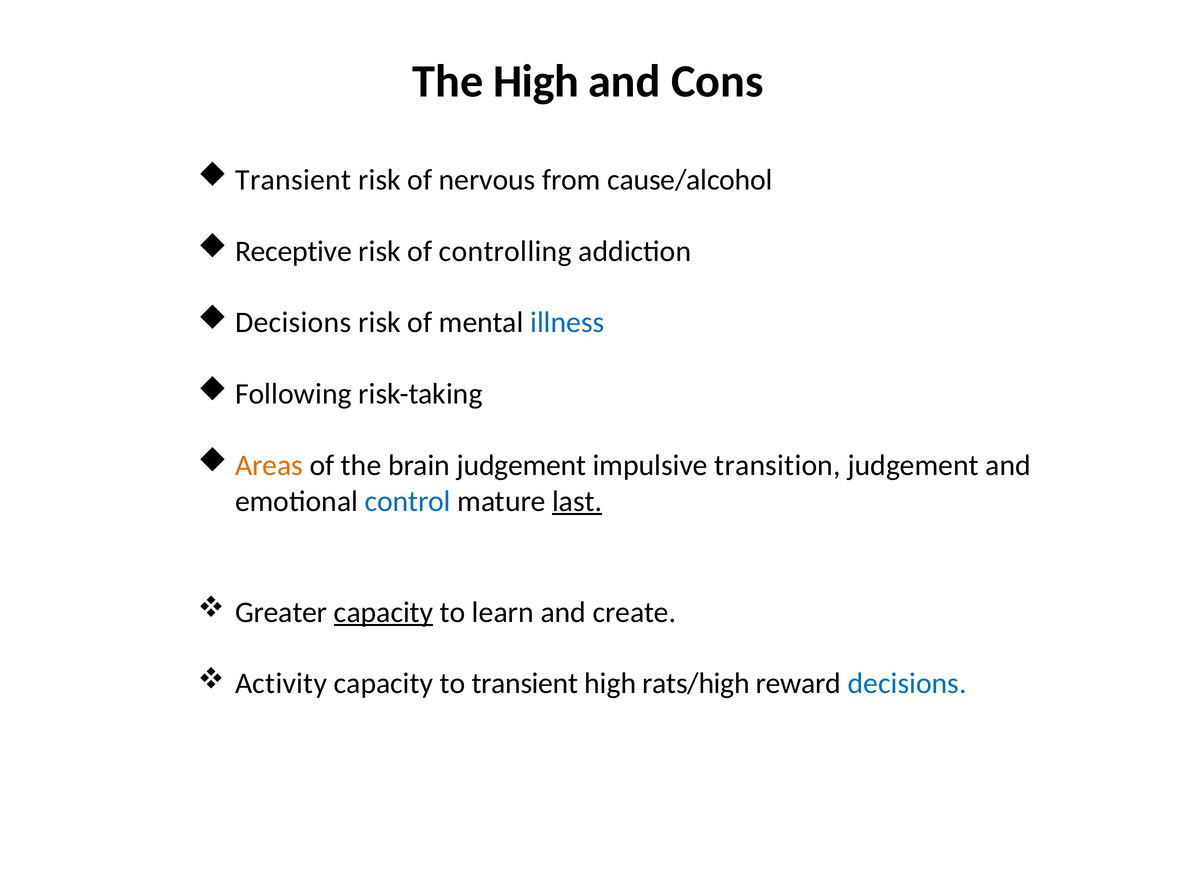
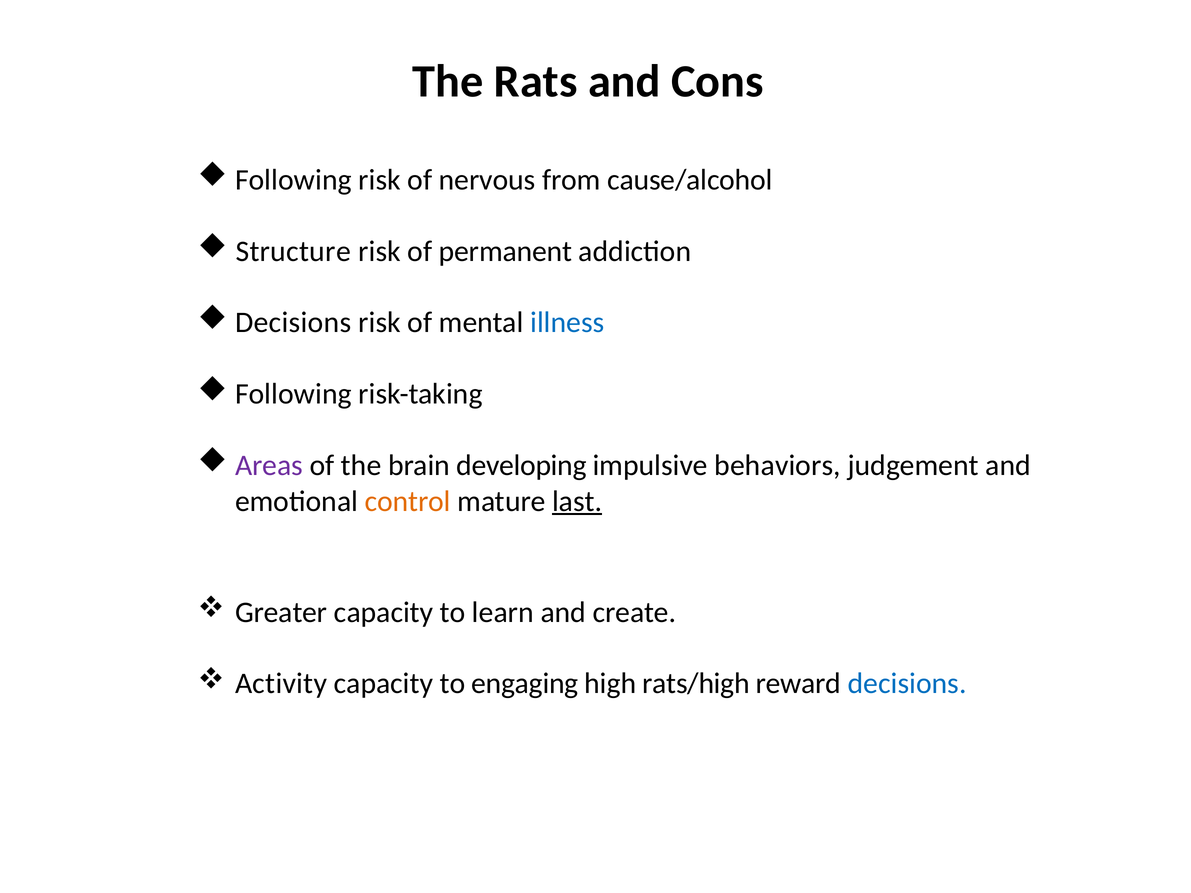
The High: High -> Rats
Transient at (293, 180): Transient -> Following
Receptive: Receptive -> Structure
controlling: controlling -> permanent
Areas colour: orange -> purple
brain judgement: judgement -> developing
transition: transition -> behaviors
control colour: blue -> orange
capacity at (384, 612) underline: present -> none
to transient: transient -> engaging
